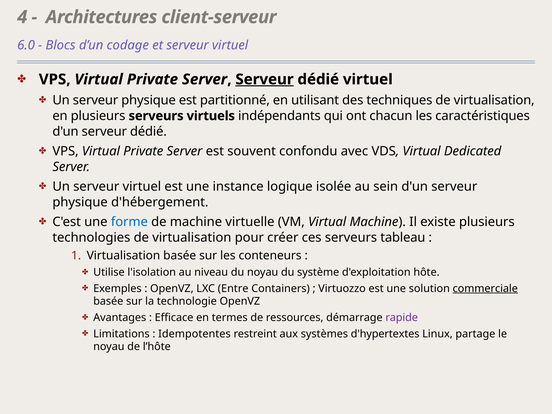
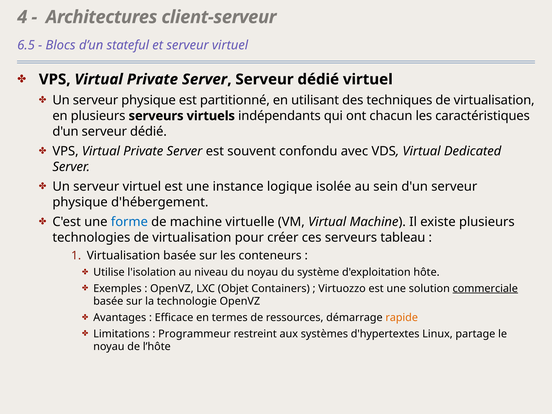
6.0: 6.0 -> 6.5
codage: codage -> stateful
Serveur at (265, 79) underline: present -> none
Entre: Entre -> Objet
rapide colour: purple -> orange
Idempotentes: Idempotentes -> Programmeur
